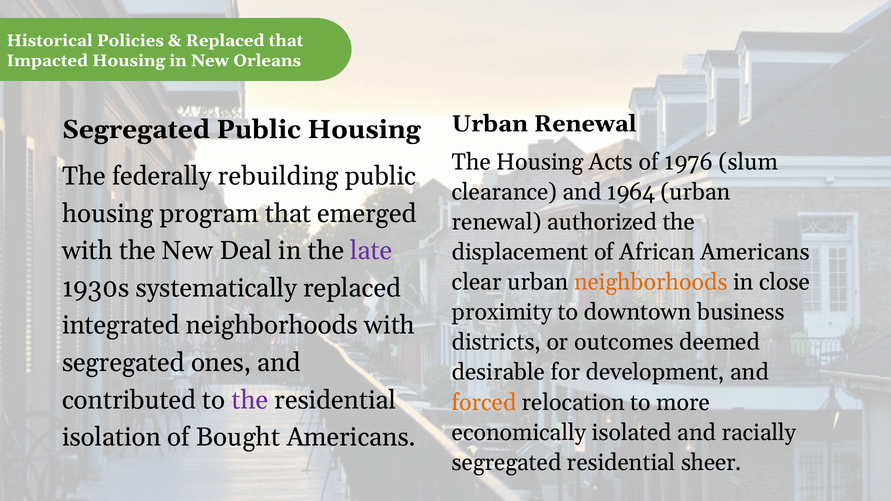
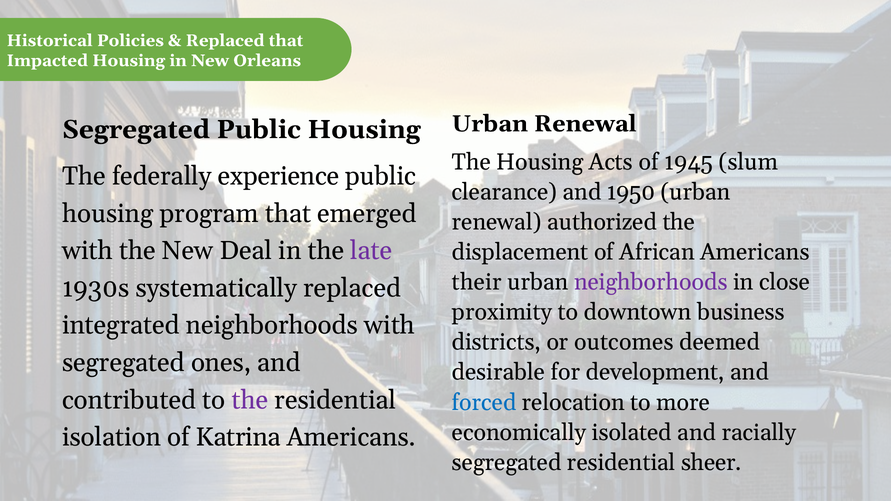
1976: 1976 -> 1945
rebuilding: rebuilding -> experience
1964: 1964 -> 1950
clear: clear -> their
neighborhoods at (651, 282) colour: orange -> purple
forced colour: orange -> blue
Bought: Bought -> Katrina
